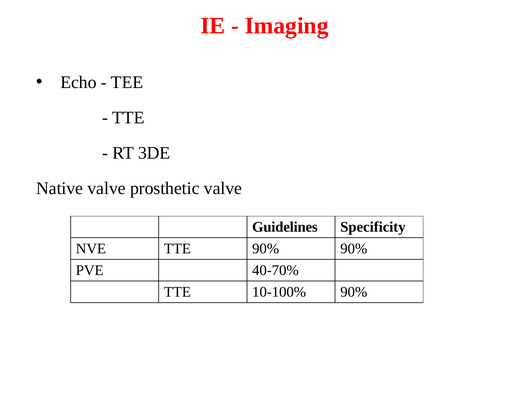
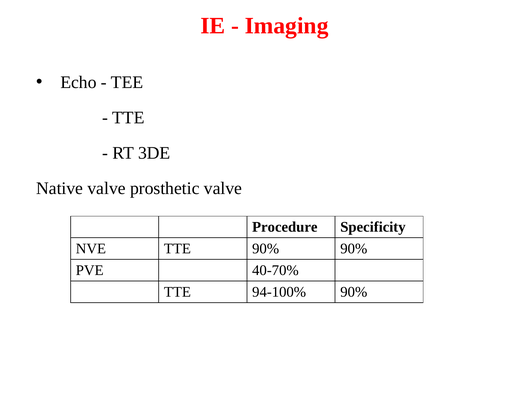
Guidelines: Guidelines -> Procedure
10-100%: 10-100% -> 94-100%
